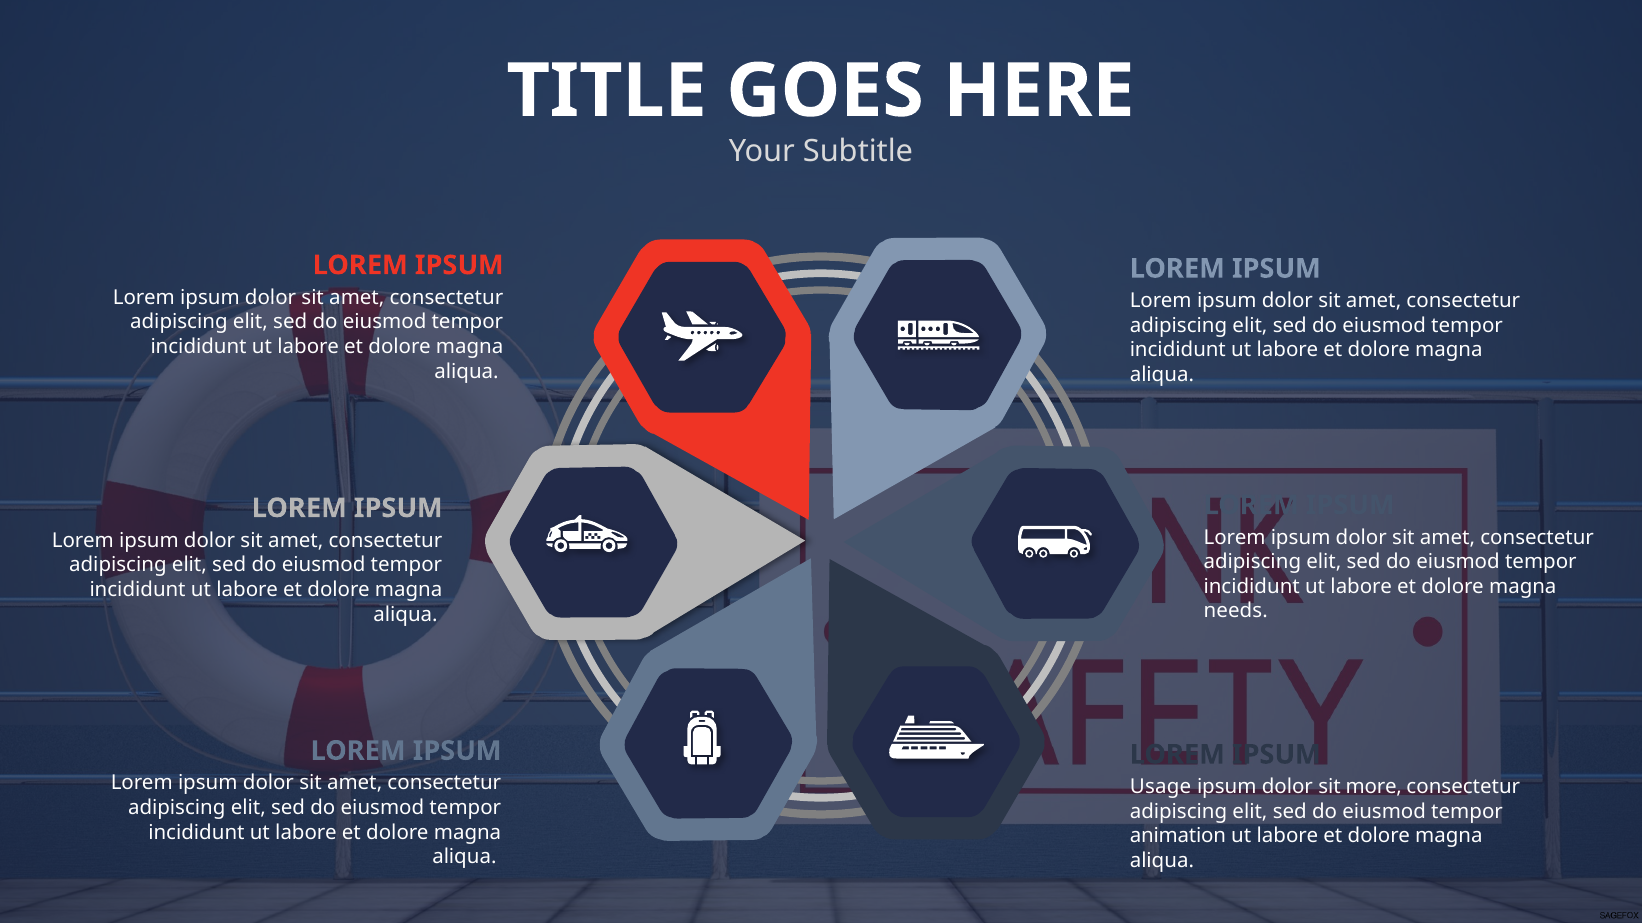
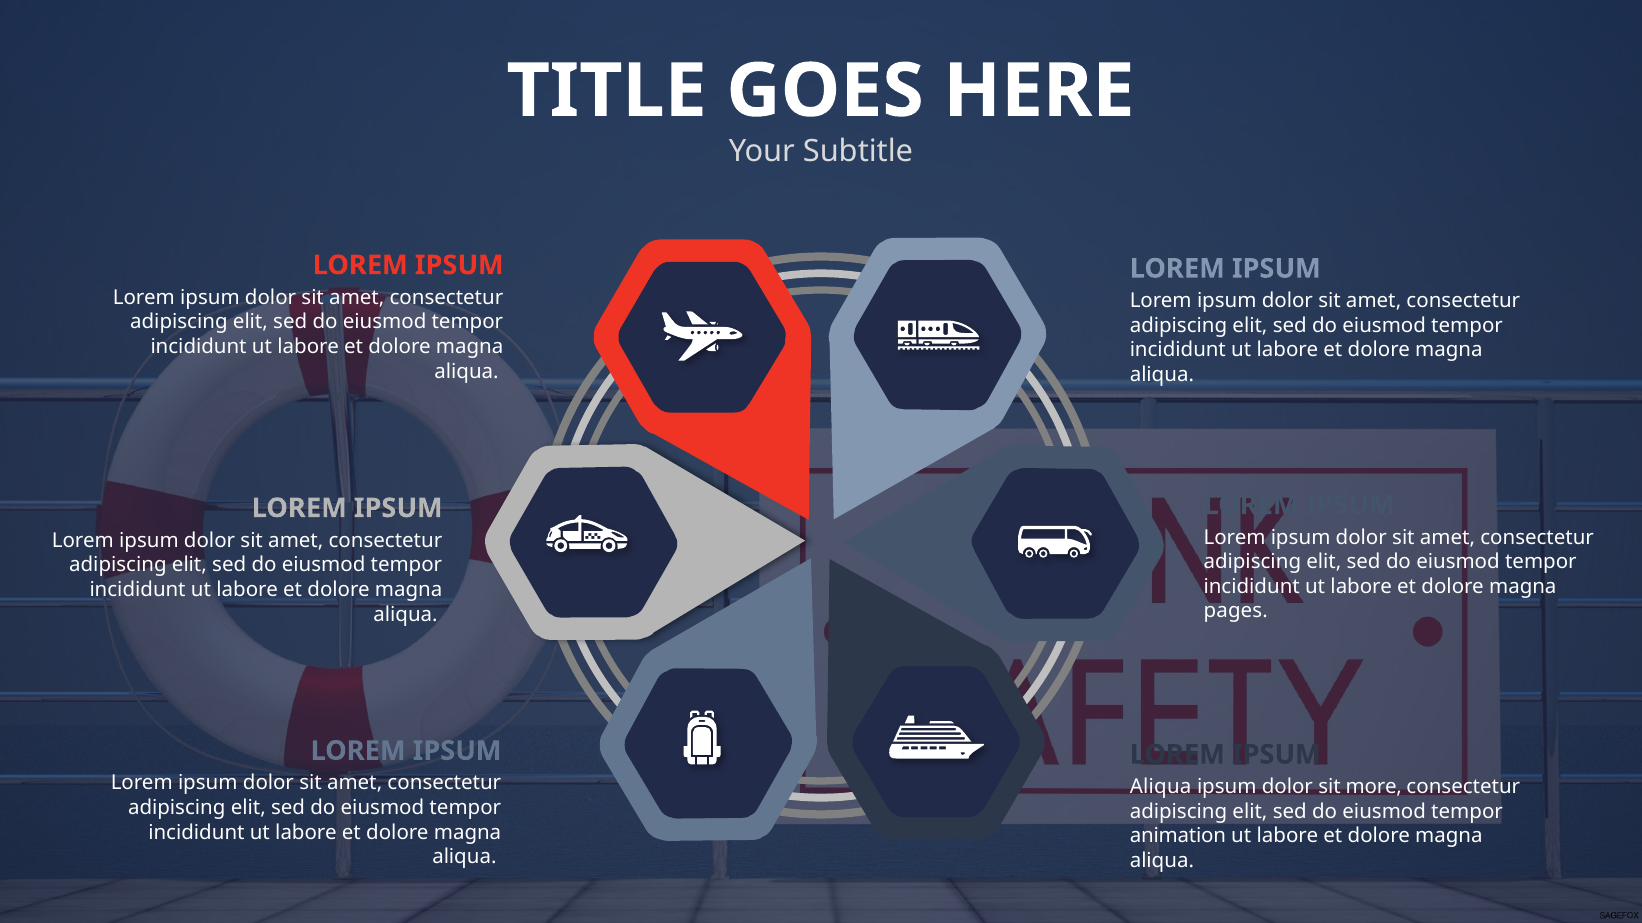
needs: needs -> pages
Usage at (1161, 787): Usage -> Aliqua
